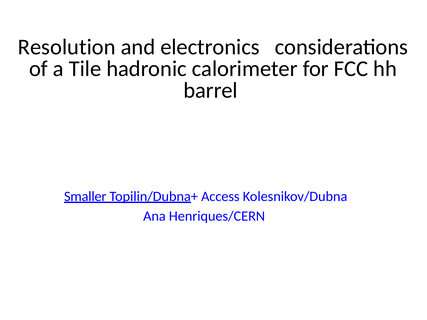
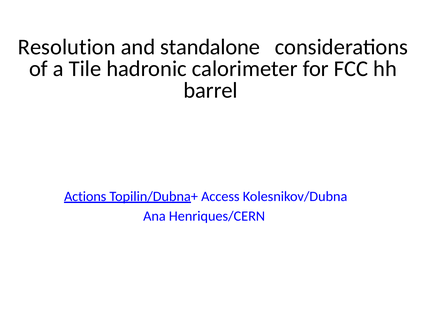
electronics: electronics -> standalone
Smaller: Smaller -> Actions
